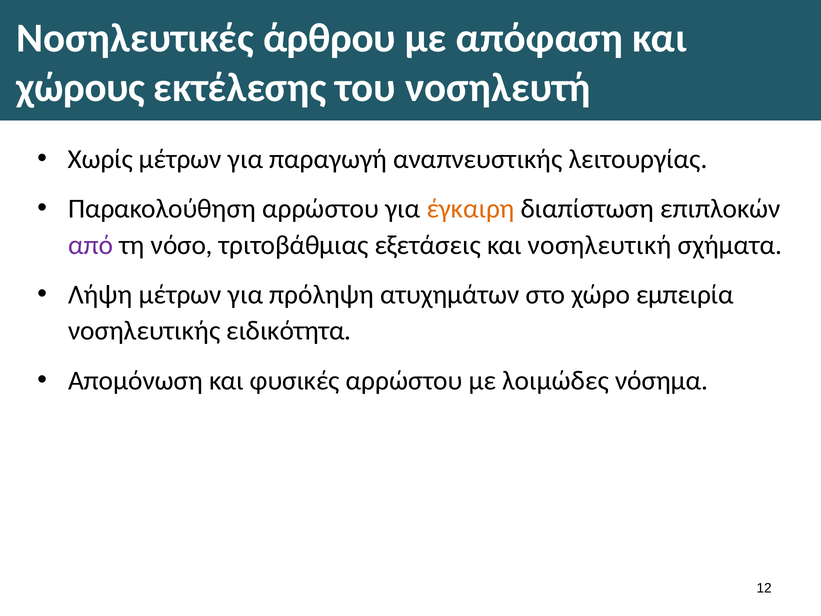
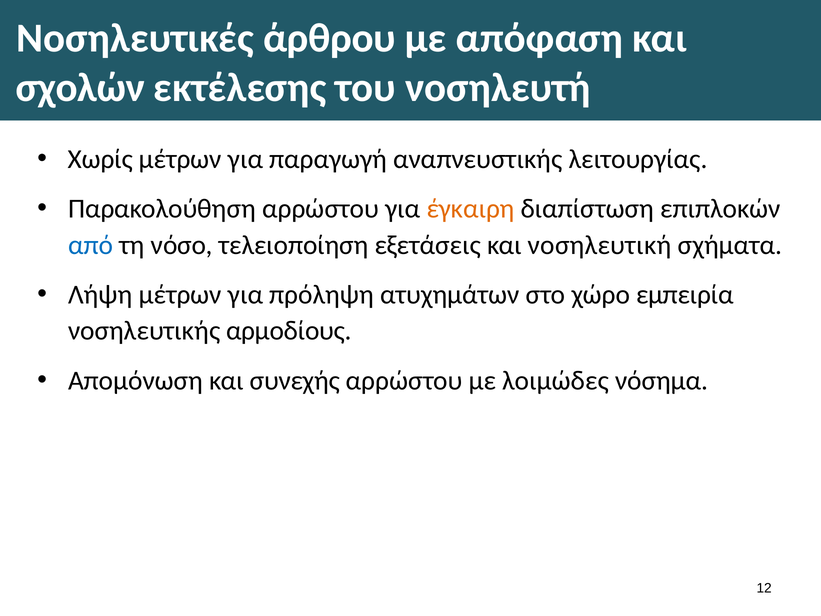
χώρους: χώρους -> σχολών
από colour: purple -> blue
τριτοβάθμιας: τριτοβάθμιας -> τελειοποίηση
ειδικότητα: ειδικότητα -> αρμοδίους
φυσικές: φυσικές -> συνεχής
